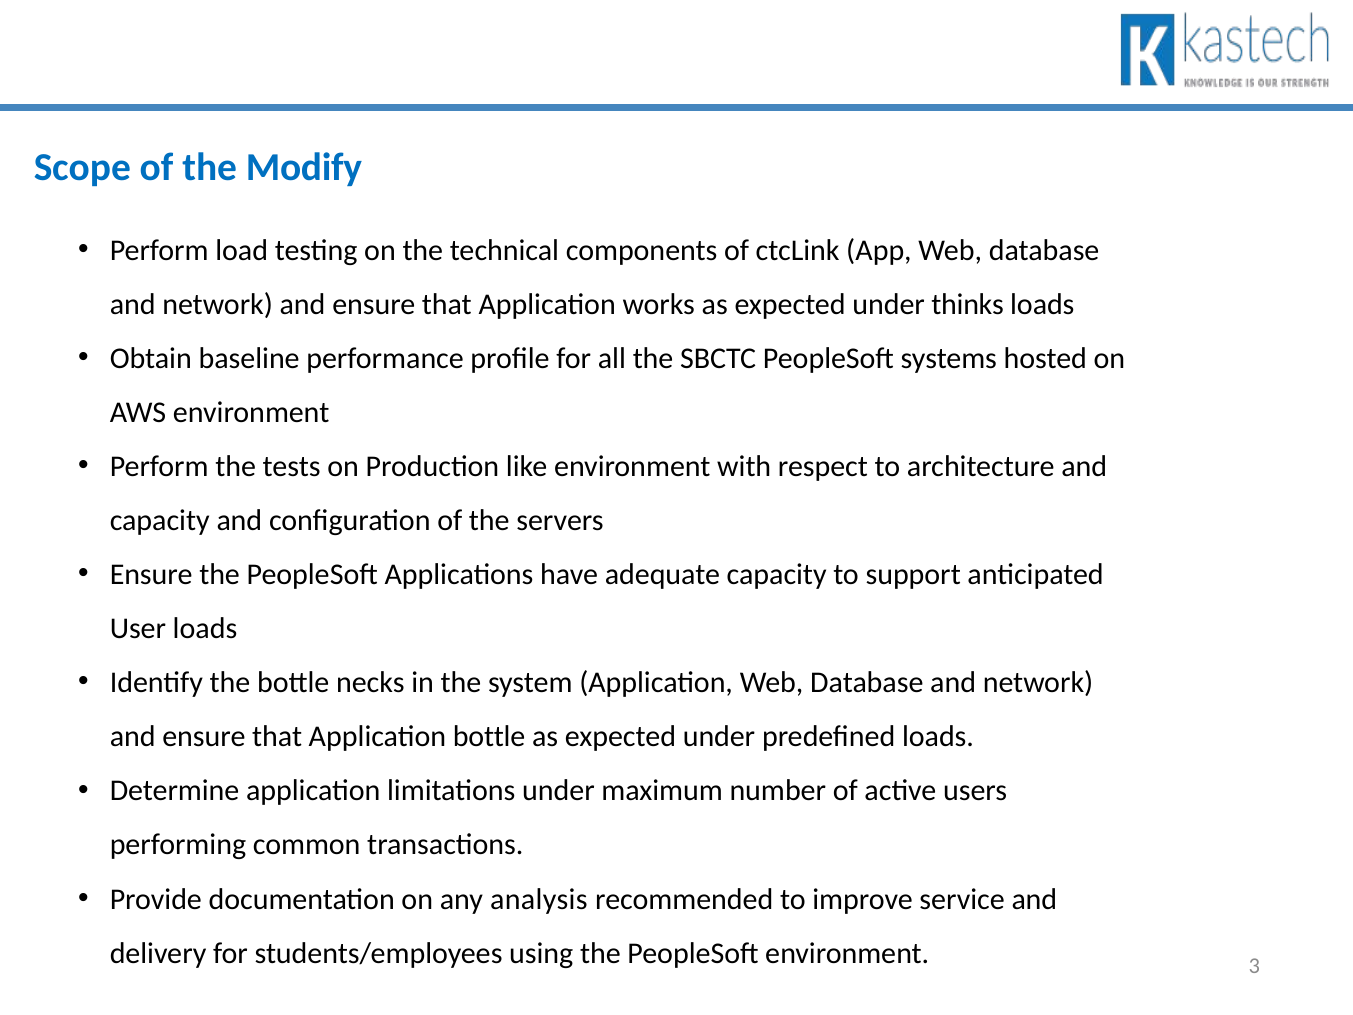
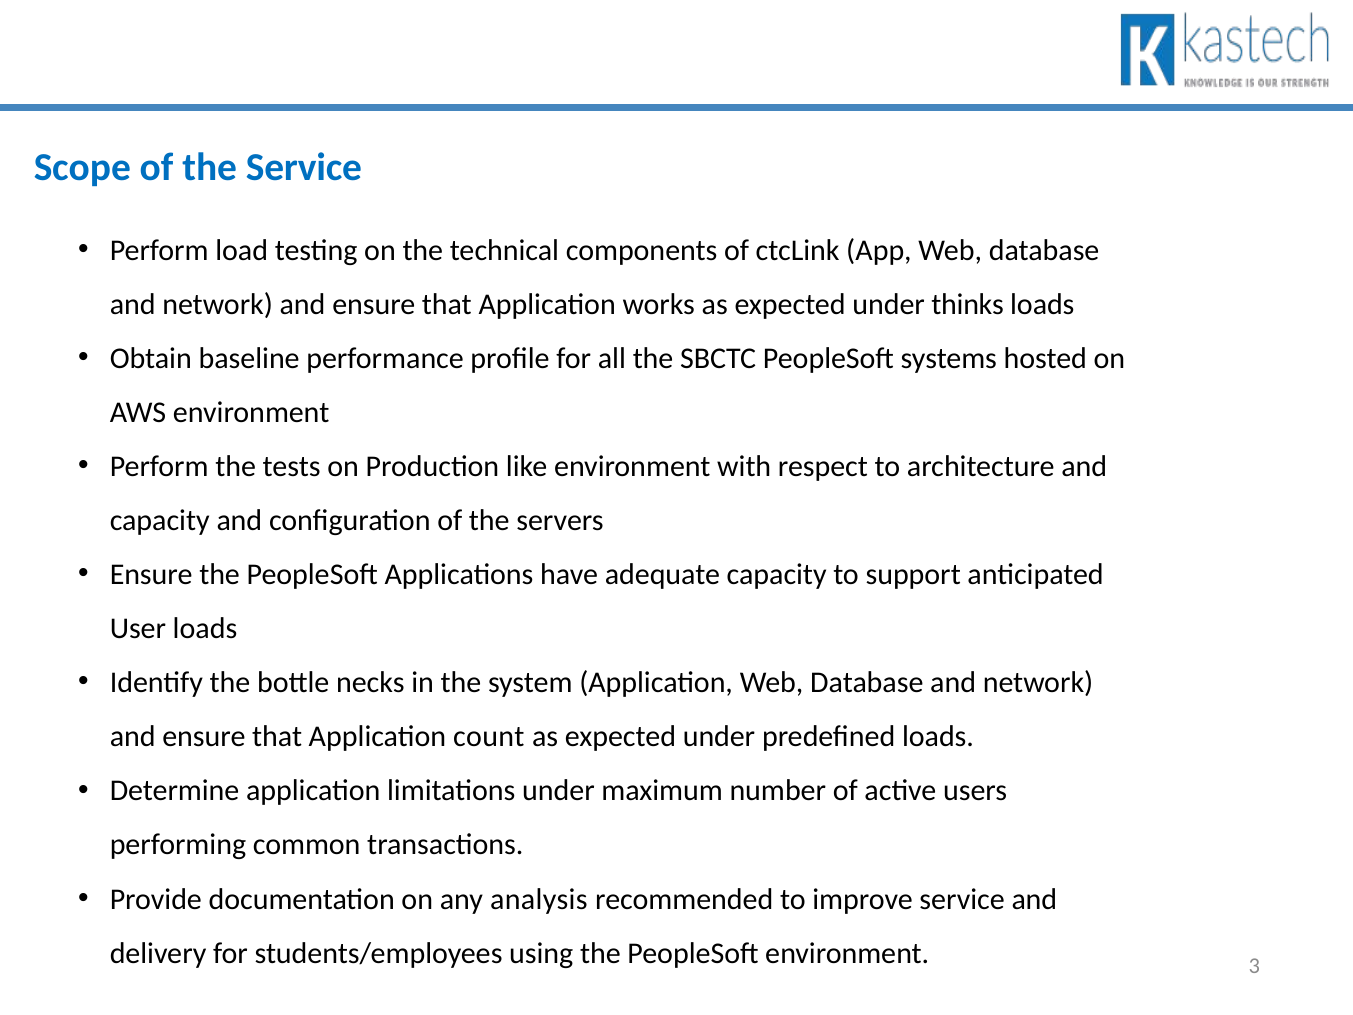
the Modify: Modify -> Service
Application bottle: bottle -> count
